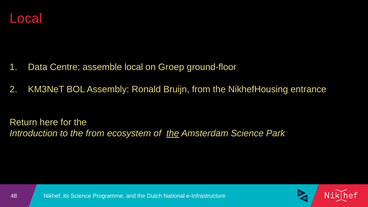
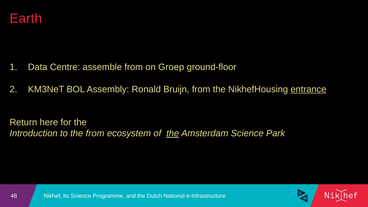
Local at (26, 19): Local -> Earth
assemble local: local -> from
entrance underline: none -> present
